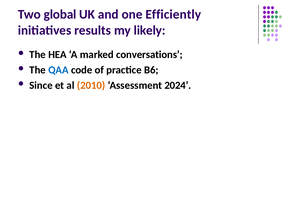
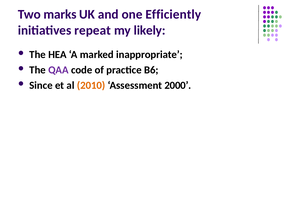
global: global -> marks
results: results -> repeat
conversations: conversations -> inappropriate
QAA colour: blue -> purple
2024: 2024 -> 2000
